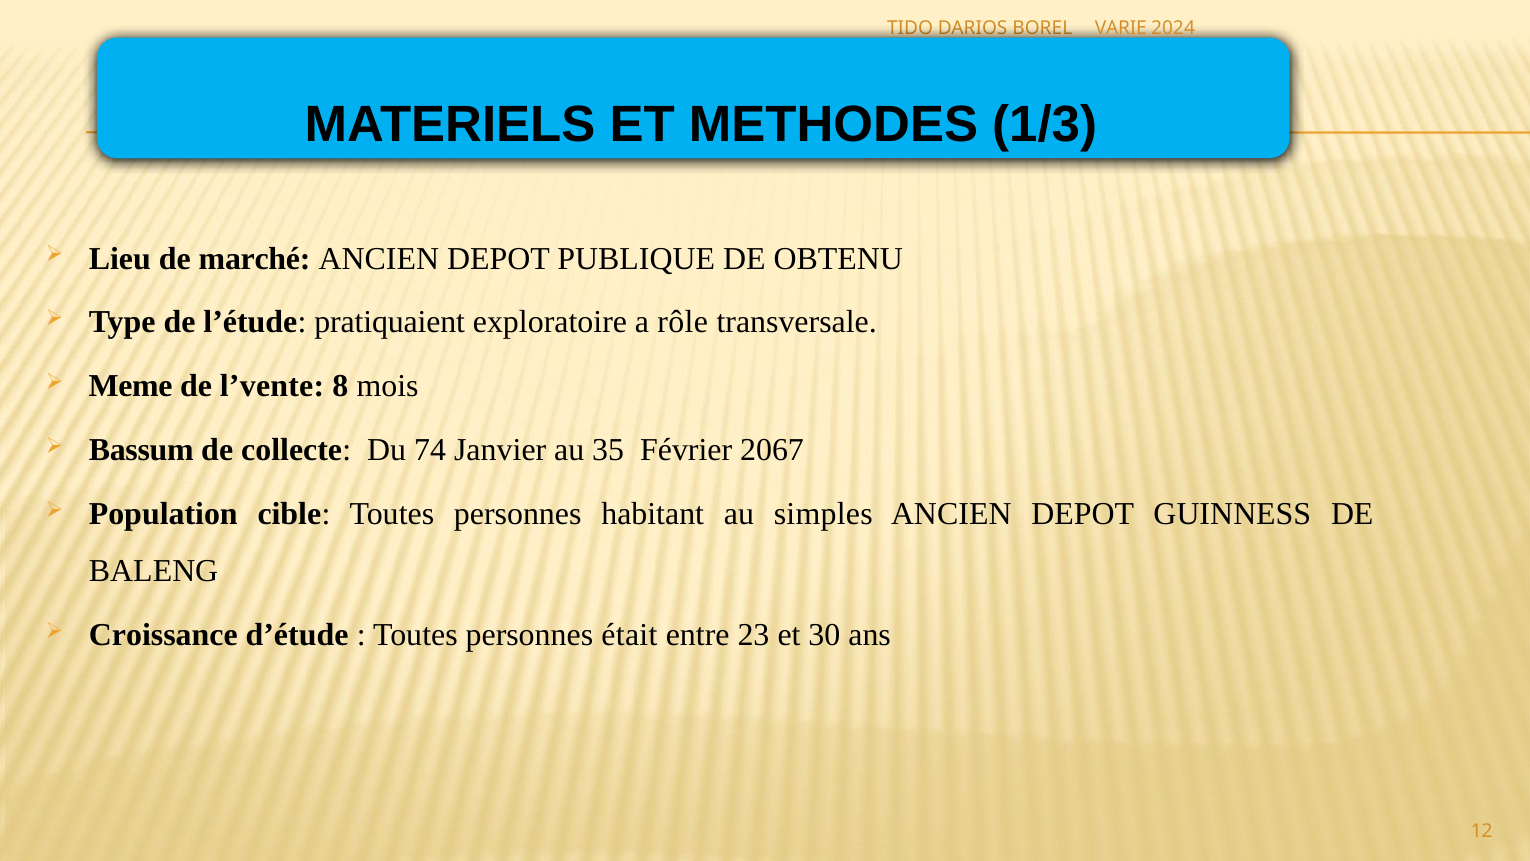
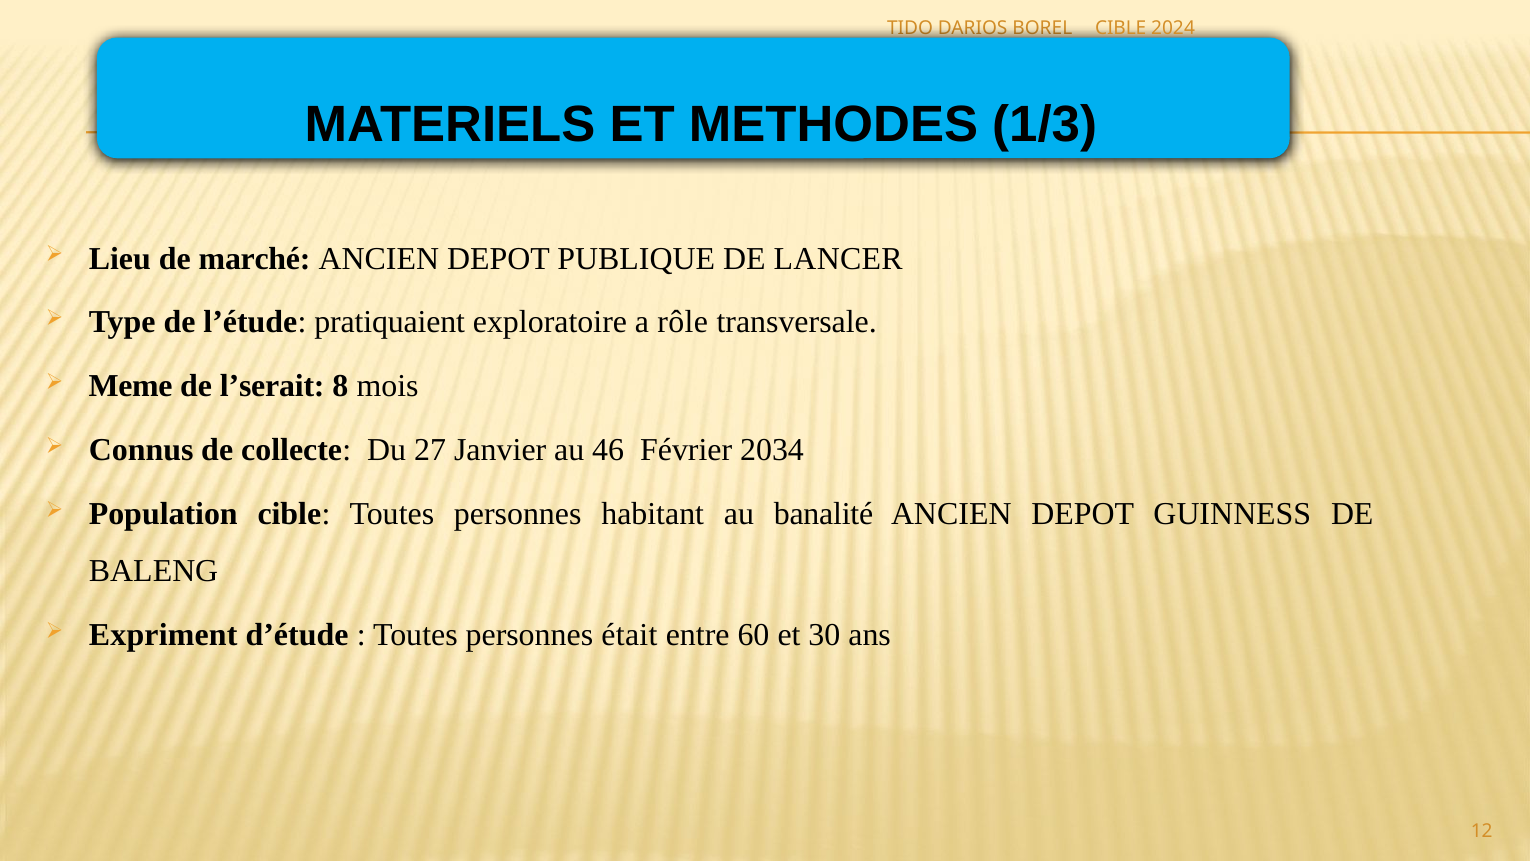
VARIE at (1121, 28): VARIE -> CIBLE
OBTENU: OBTENU -> LANCER
l’vente: l’vente -> l’serait
Bassum: Bassum -> Connus
74: 74 -> 27
35: 35 -> 46
2067: 2067 -> 2034
simples: simples -> banalité
Croissance: Croissance -> Expriment
23: 23 -> 60
